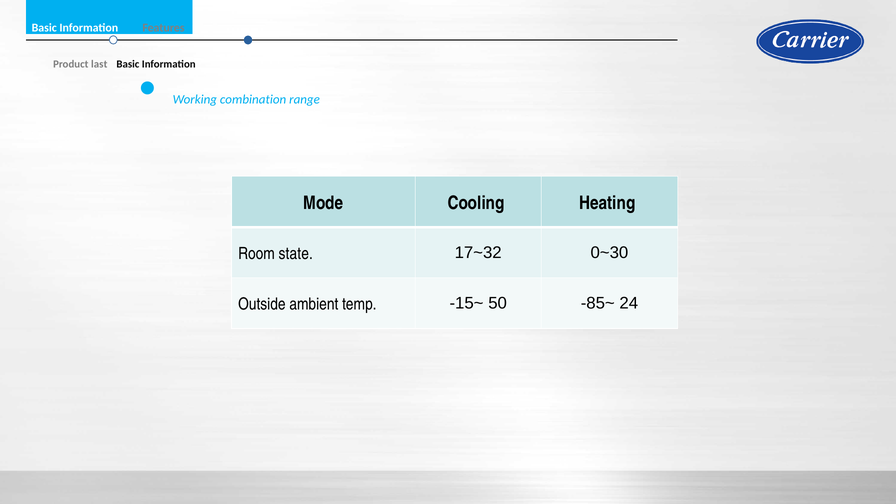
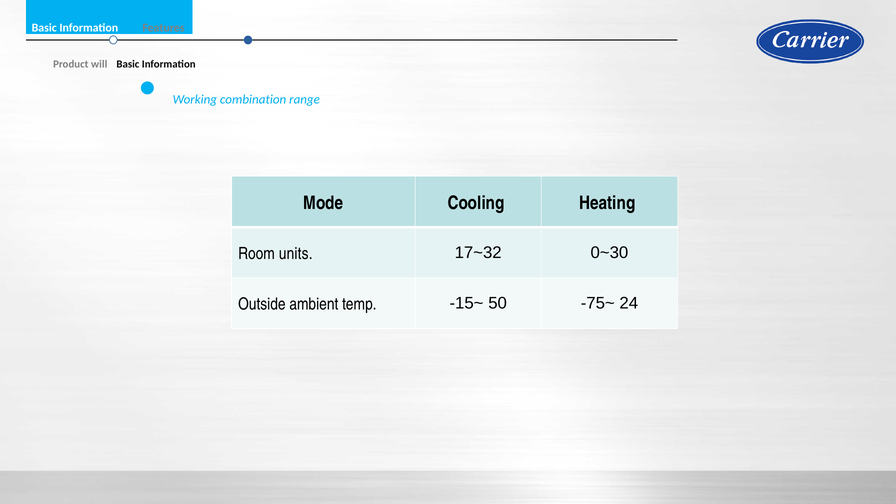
last: last -> will
state: state -> units
-85~: -85~ -> -75~
